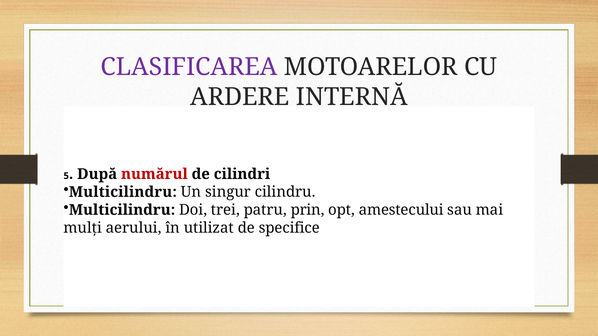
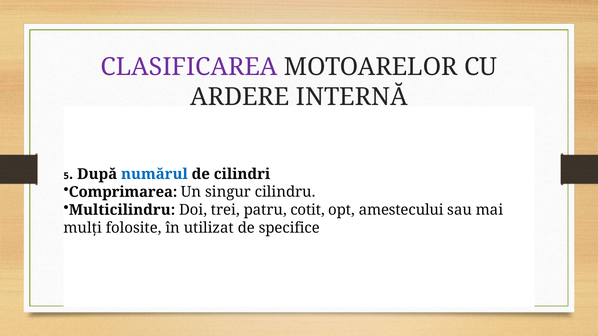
numărul colour: red -> blue
Multicilindru at (123, 192): Multicilindru -> Comprimarea
prin: prin -> cotit
aerului: aerului -> folosite
